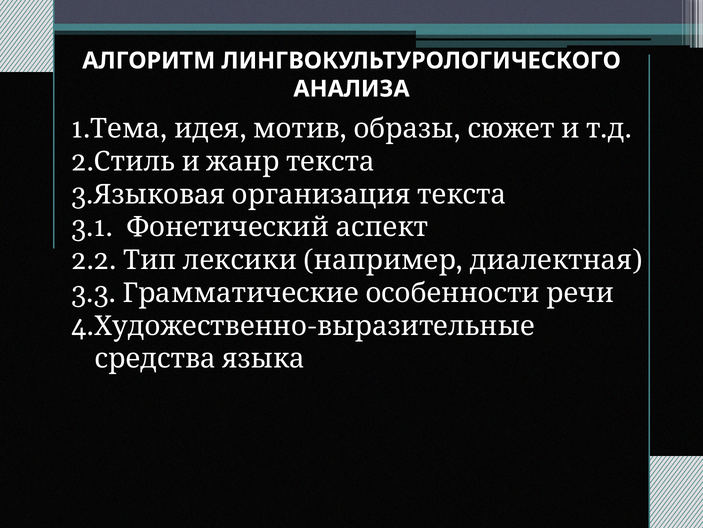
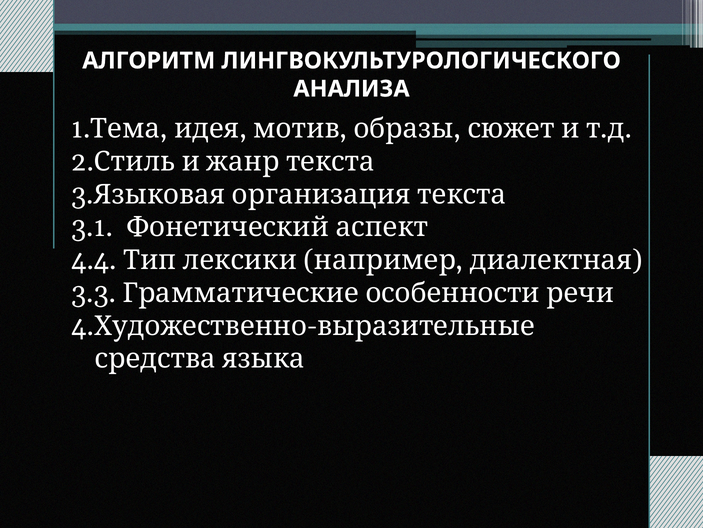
2.2: 2.2 -> 4.4
